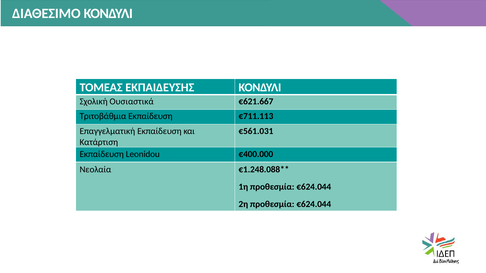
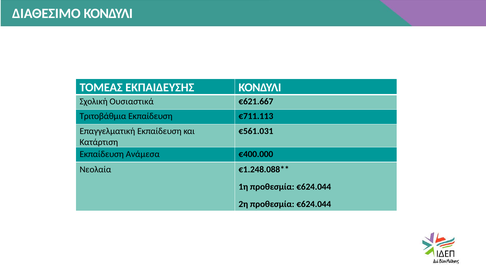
Leonidou: Leonidou -> Ανάμεσα
